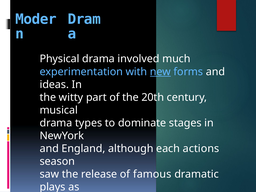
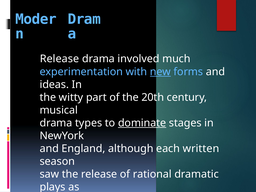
Physical at (60, 59): Physical -> Release
dominate underline: none -> present
actions: actions -> written
famous: famous -> rational
